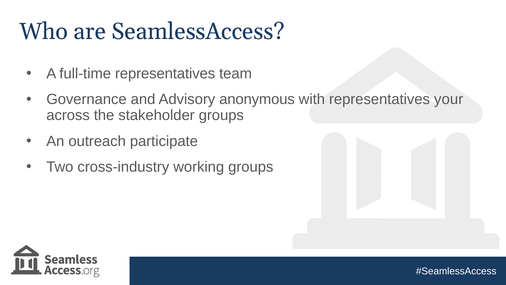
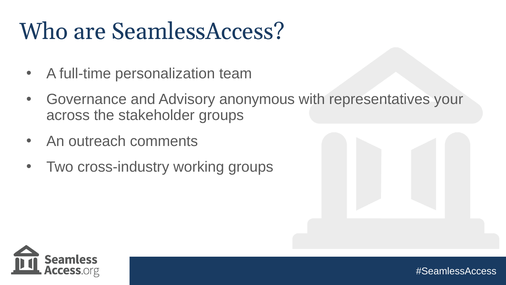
full-time representatives: representatives -> personalization
participate: participate -> comments
